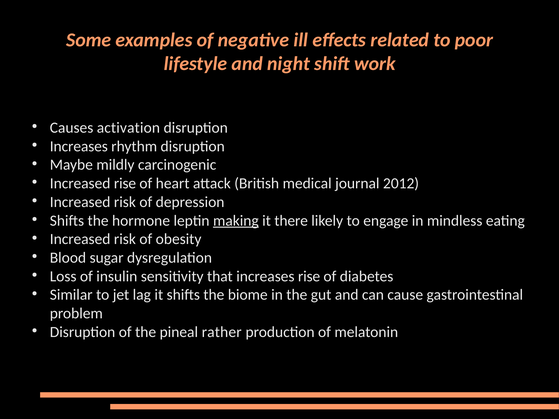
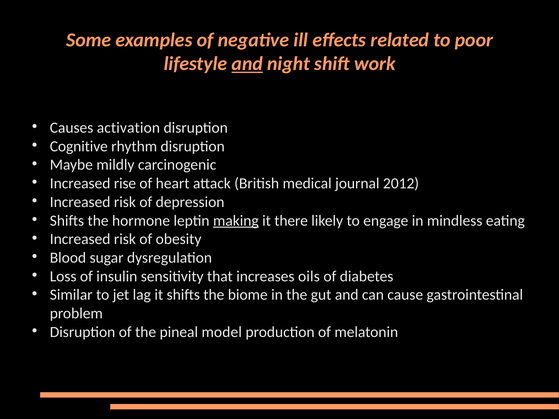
and at (247, 64) underline: none -> present
Increases at (79, 146): Increases -> Cognitive
increases rise: rise -> oils
rather: rather -> model
